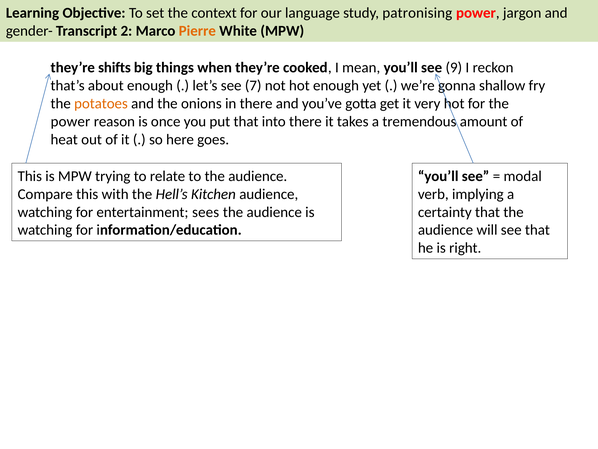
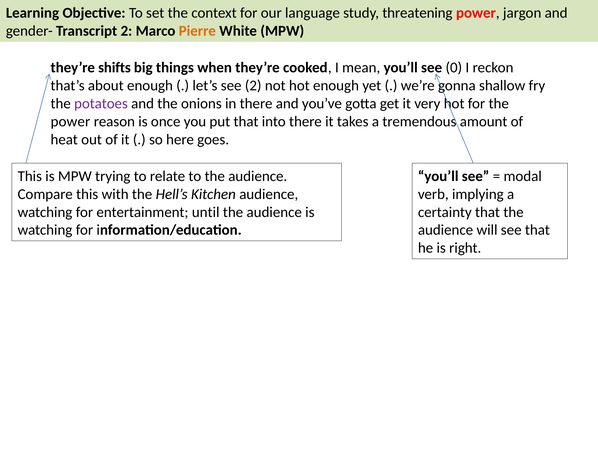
patronising: patronising -> threatening
9: 9 -> 0
see 7: 7 -> 2
potatoes colour: orange -> purple
sees: sees -> until
